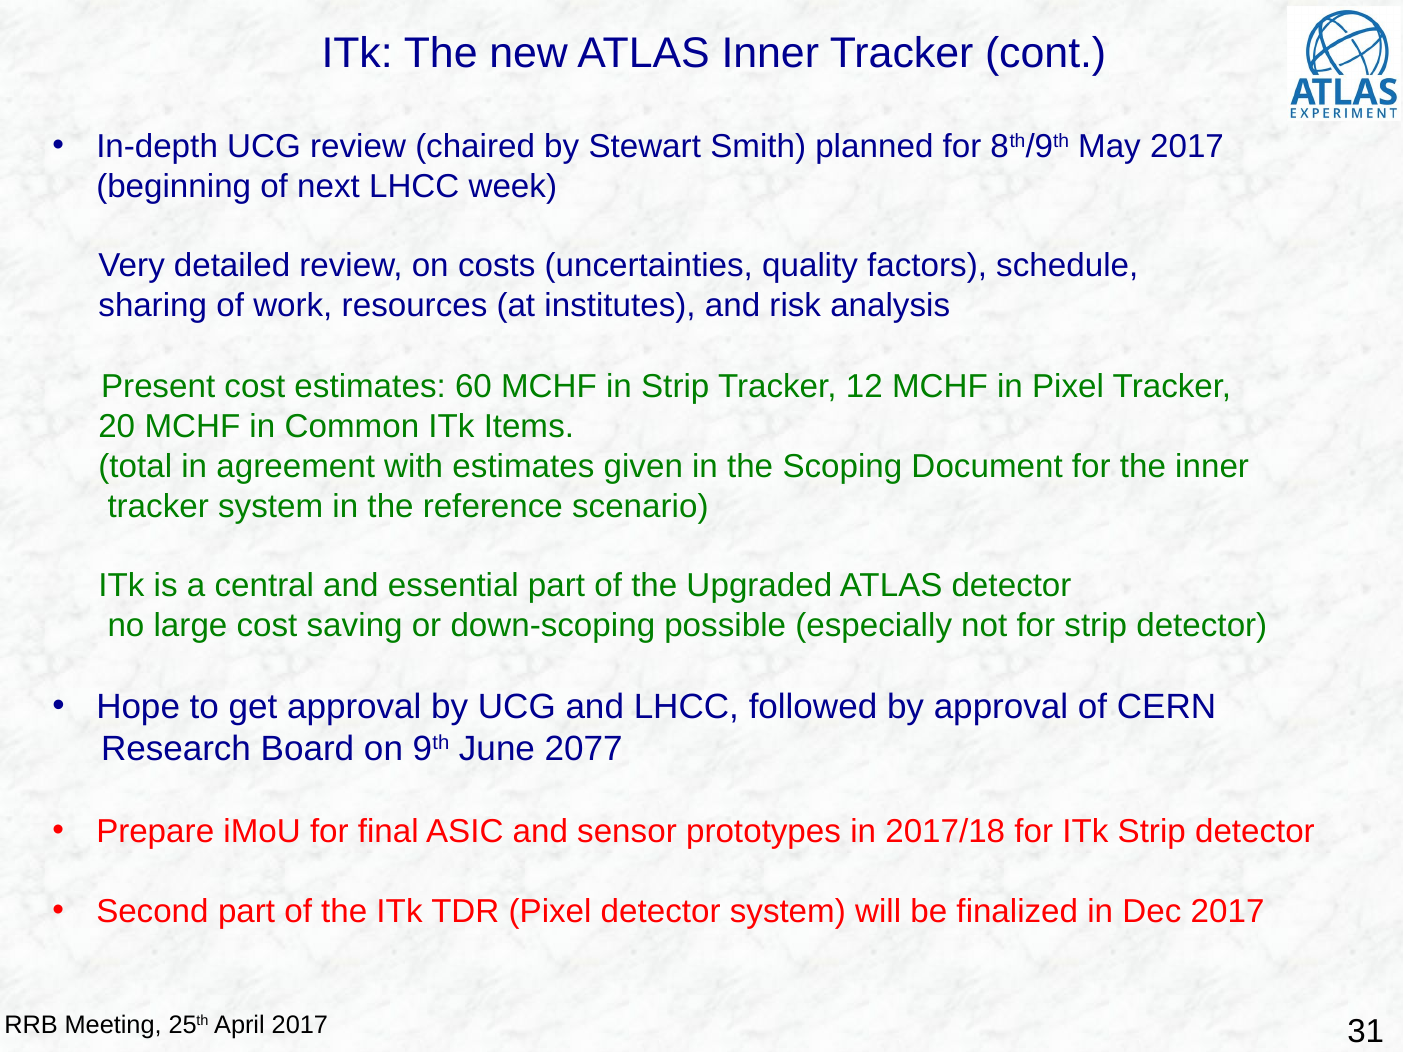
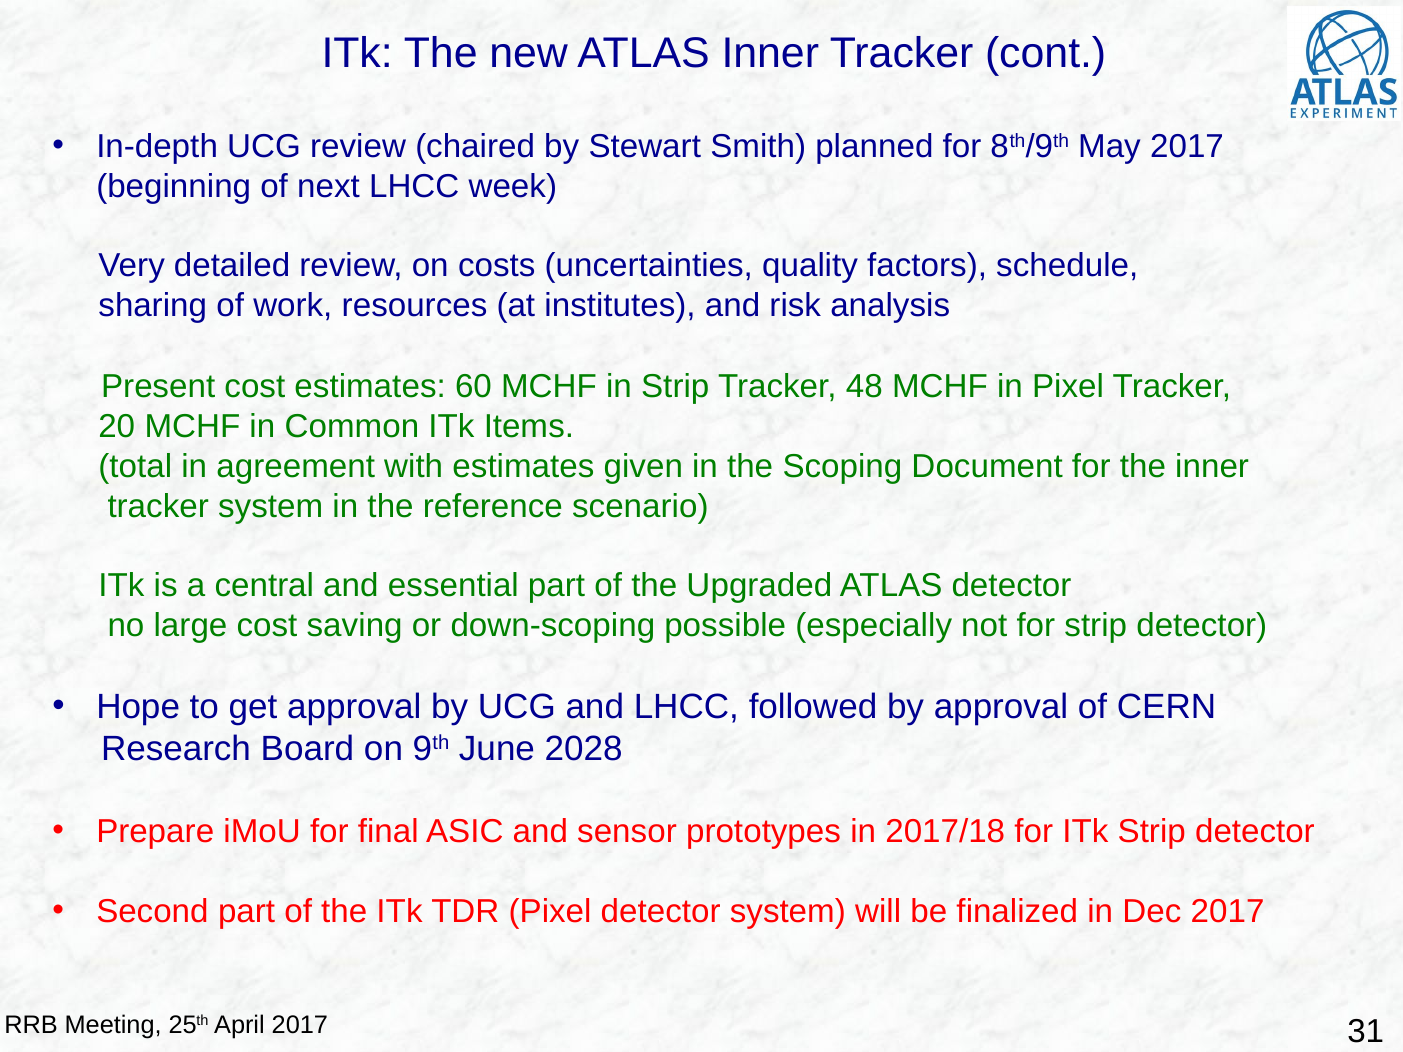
12: 12 -> 48
2077: 2077 -> 2028
